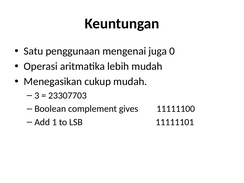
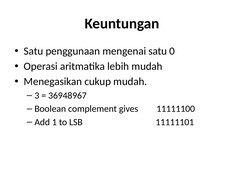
mengenai juga: juga -> satu
23307703: 23307703 -> 36948967
